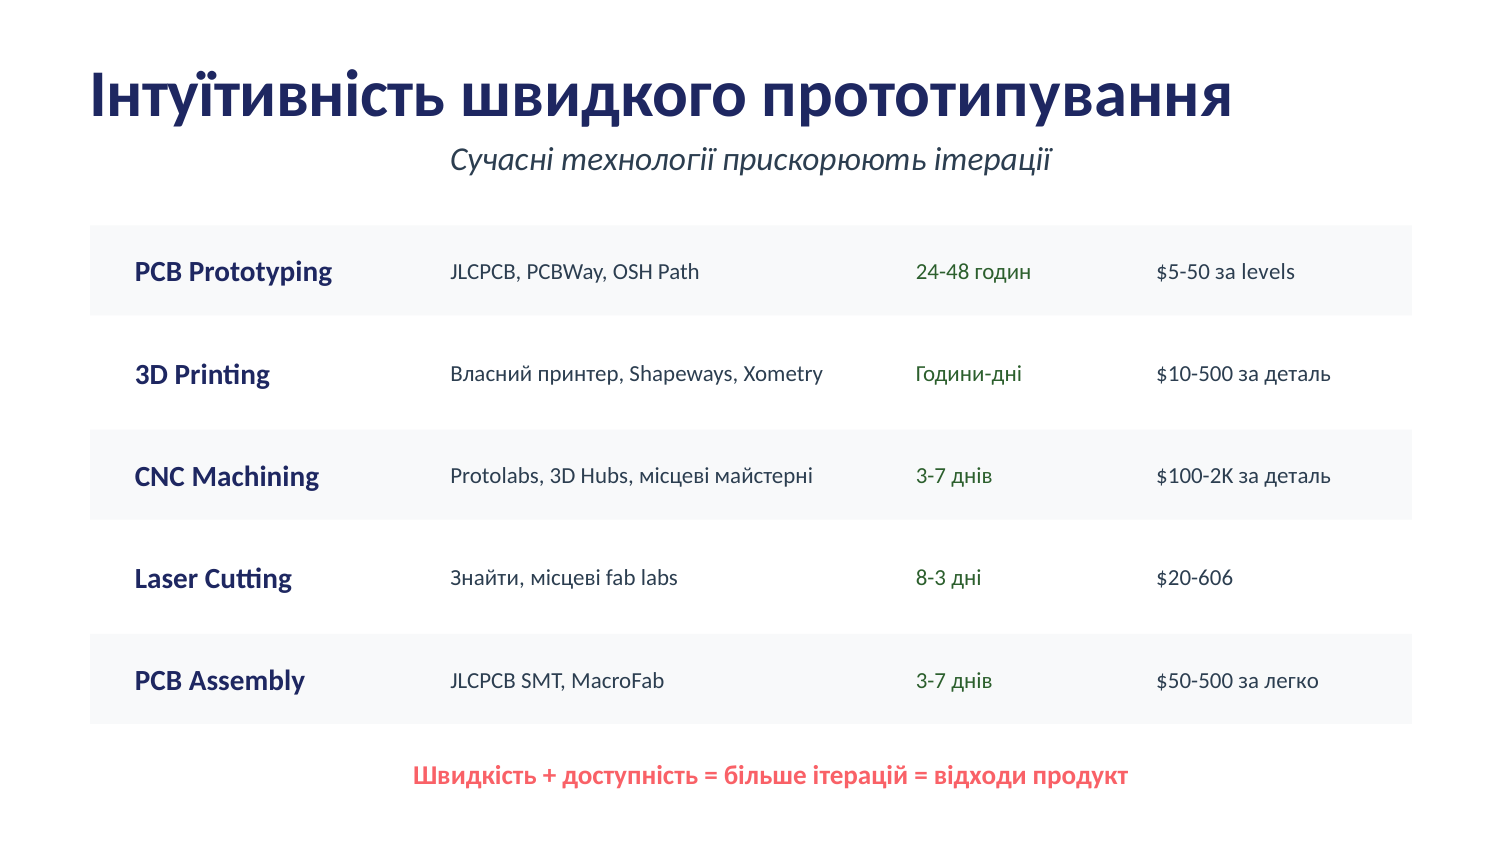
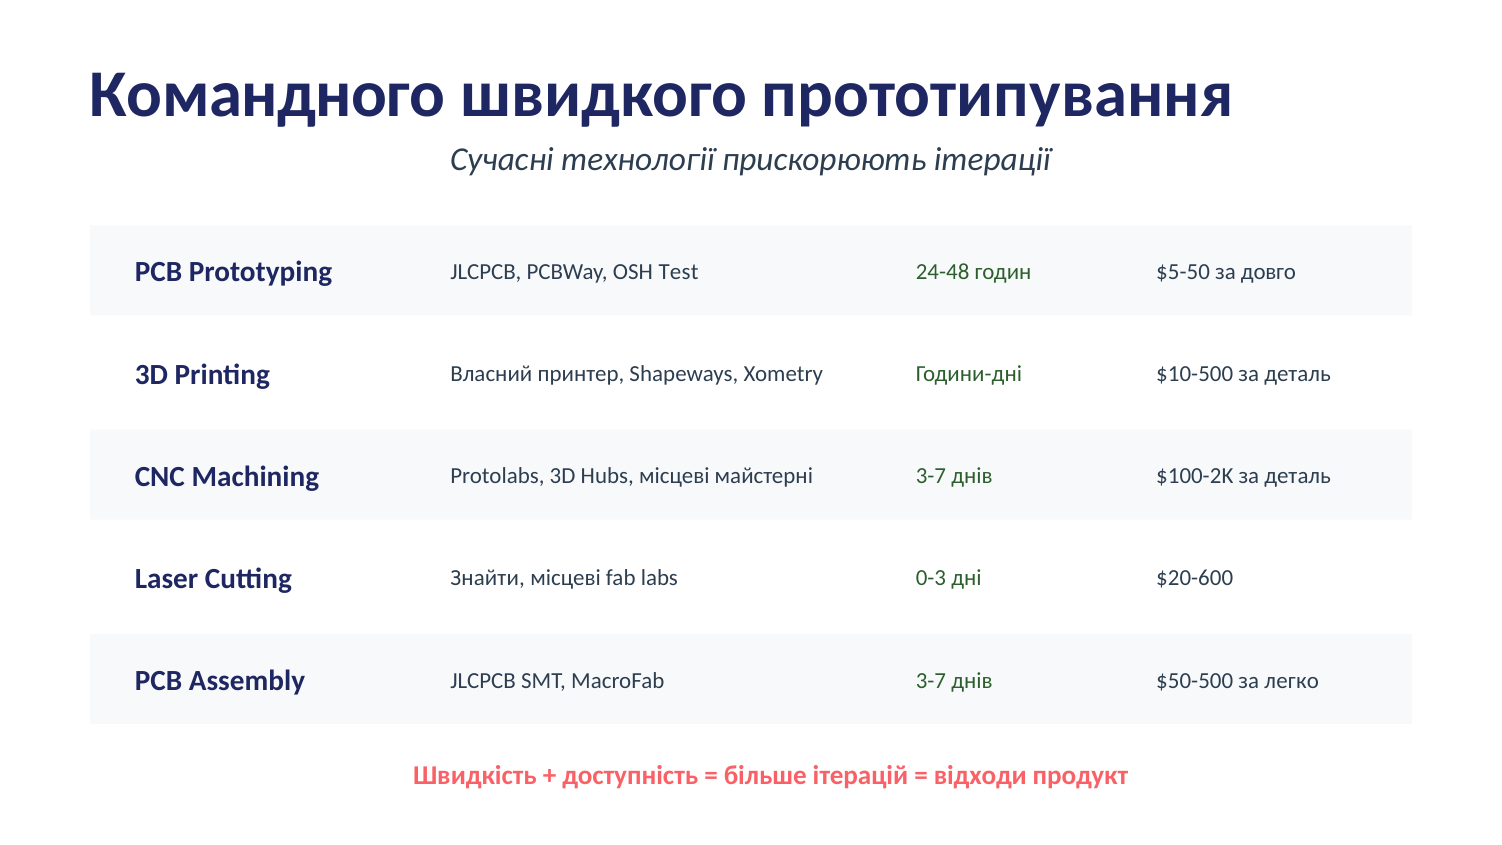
Інтуїтивність: Інтуїтивність -> Командного
Path: Path -> Test
levels: levels -> довго
8-3: 8-3 -> 0-3
$20-606: $20-606 -> $20-600
